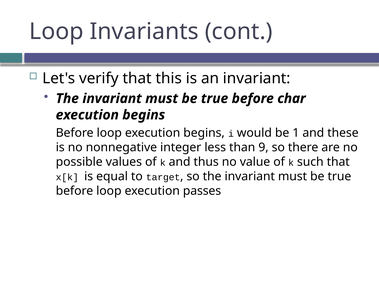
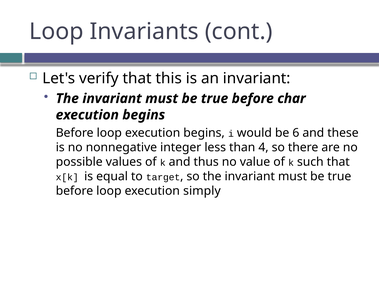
1: 1 -> 6
9: 9 -> 4
passes: passes -> simply
